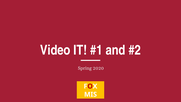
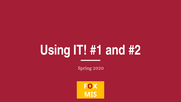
Video: Video -> Using
